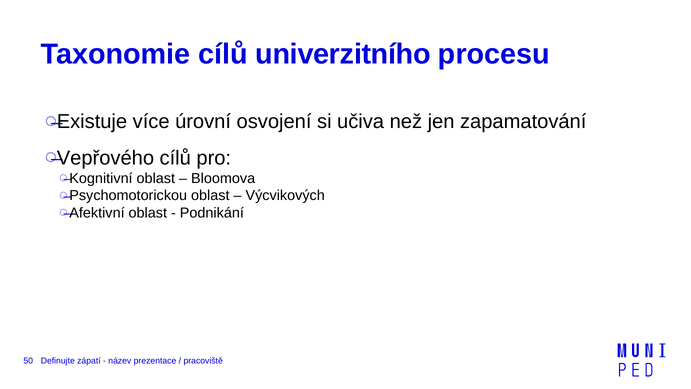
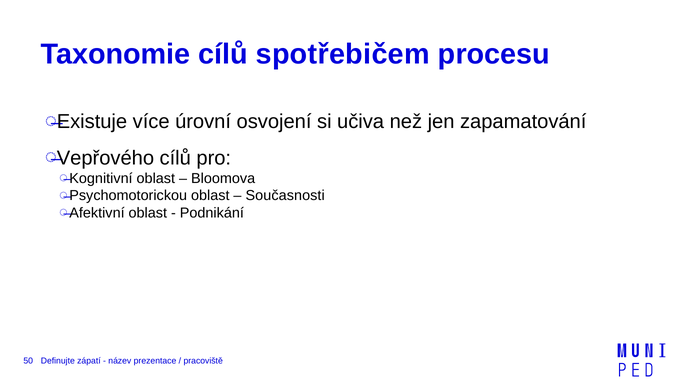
univerzitního: univerzitního -> spotřebičem
Výcvikových: Výcvikových -> Současnosti
